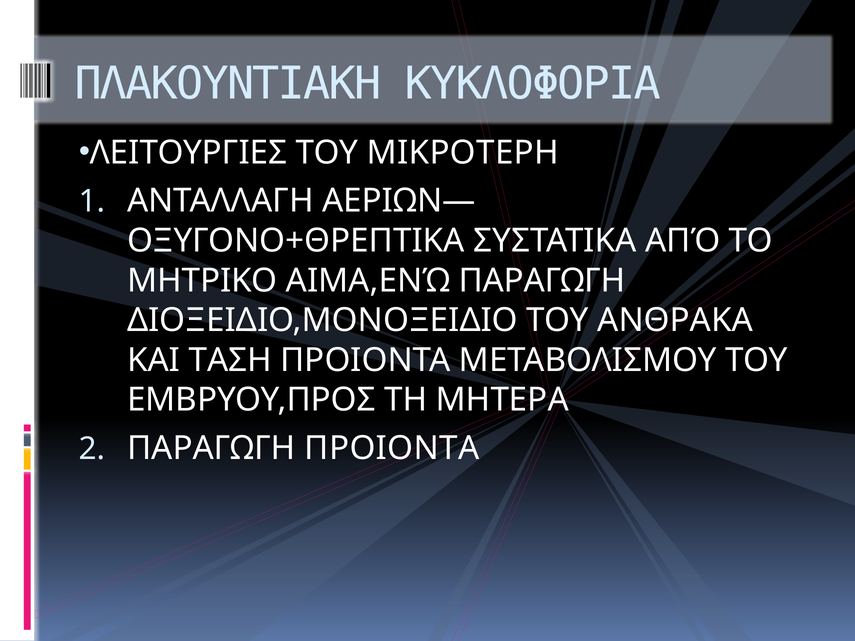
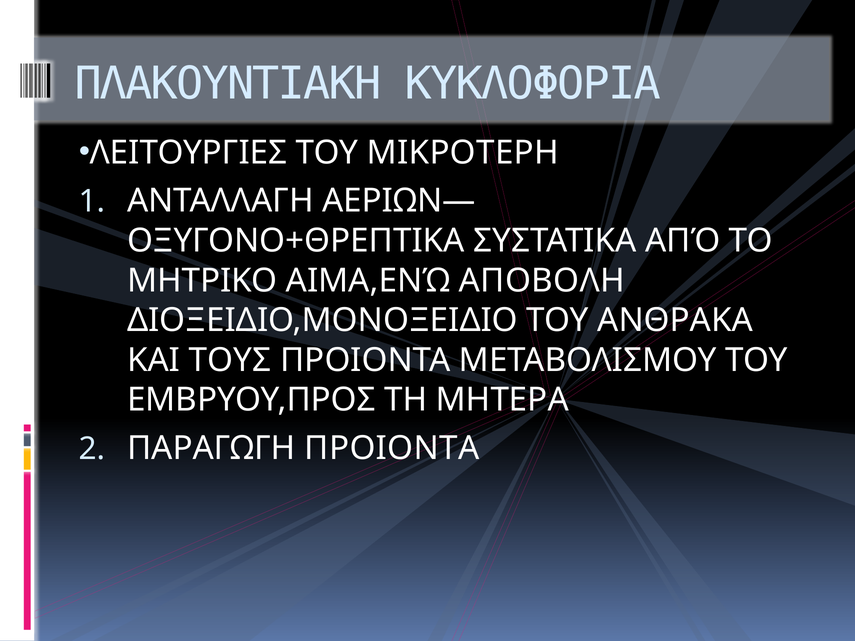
ΑΙΜΑ,ΕΝΏ ΠΑΡΑΓΩΓΗ: ΠΑΡΑΓΩΓΗ -> ΑΠΟΒΟΛΗ
ΤΑΣΗ: ΤΑΣΗ -> ΤΟΥΣ
